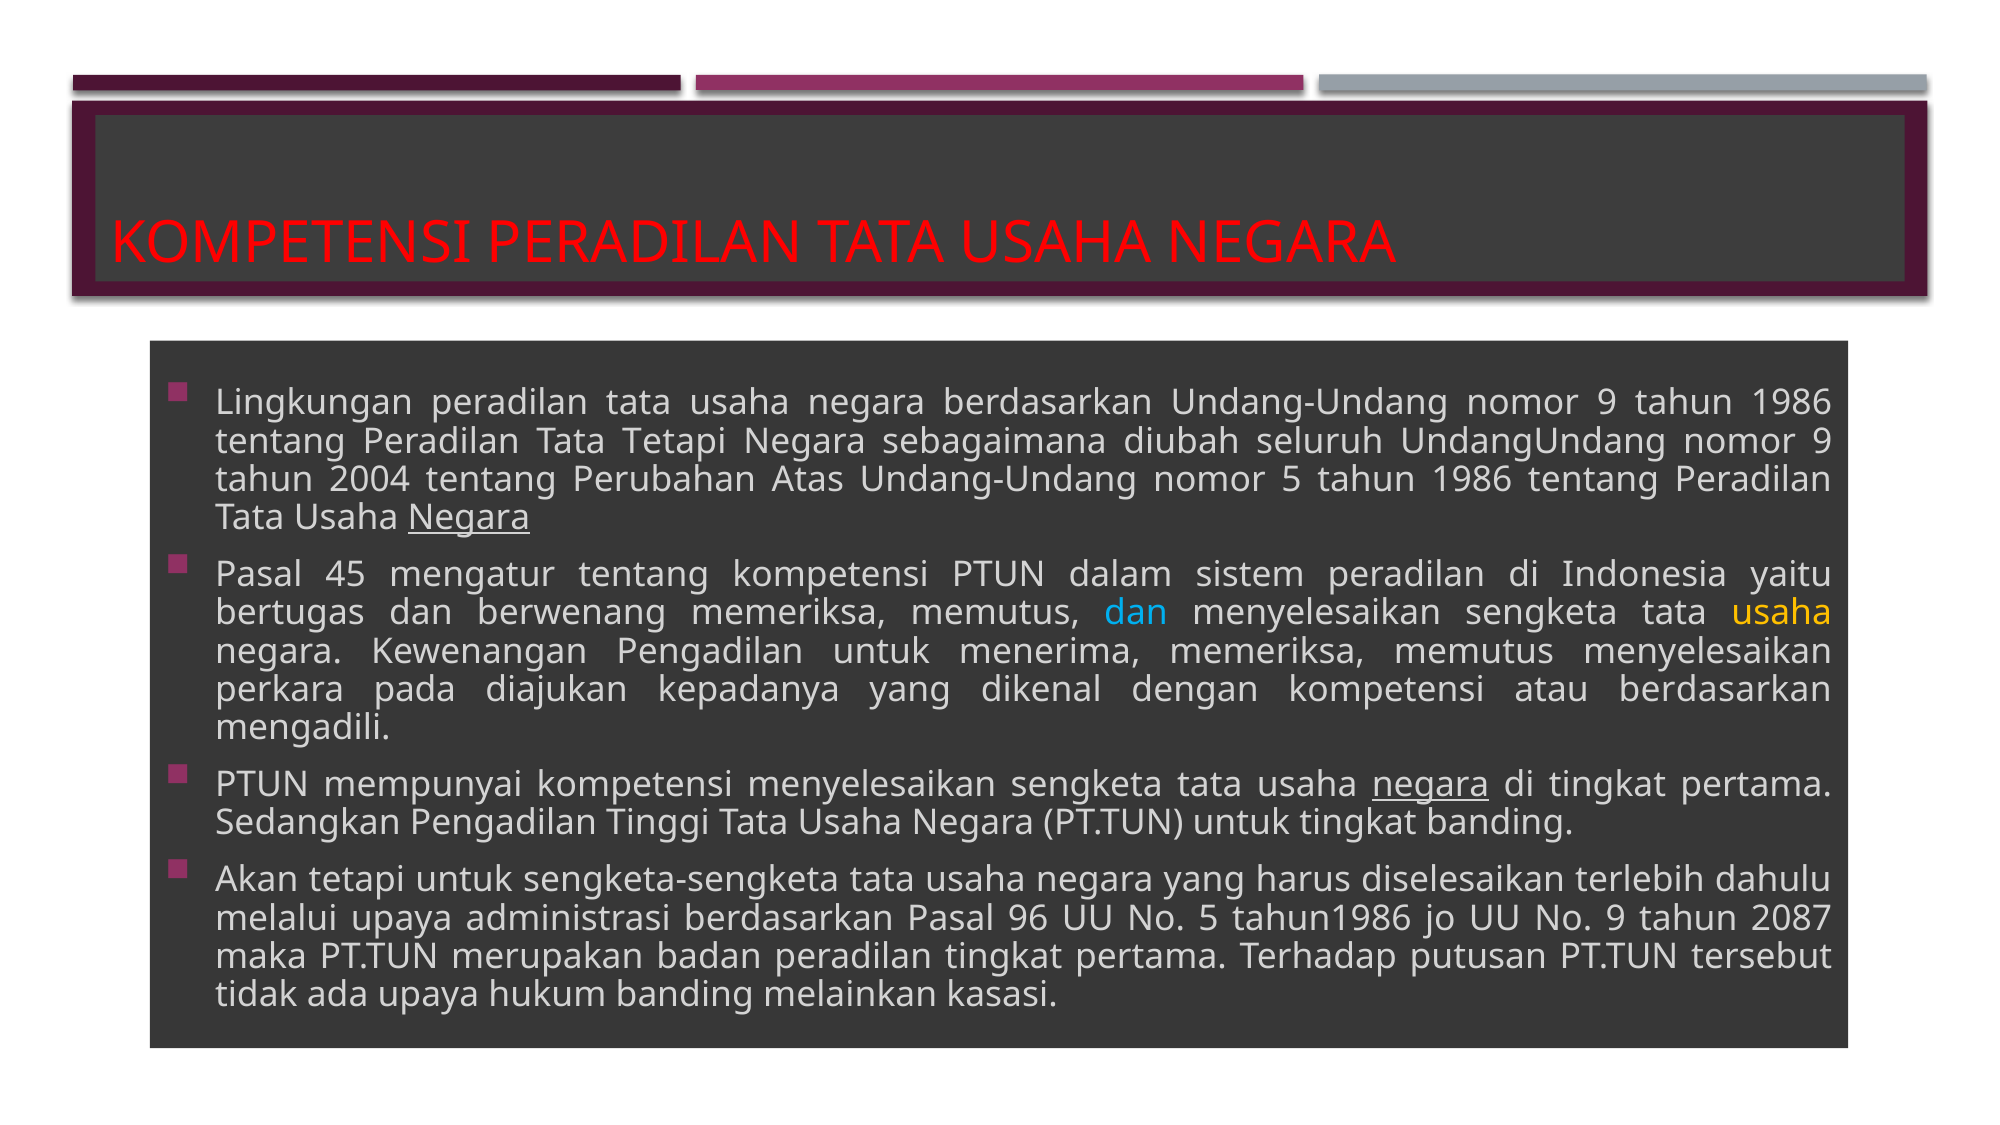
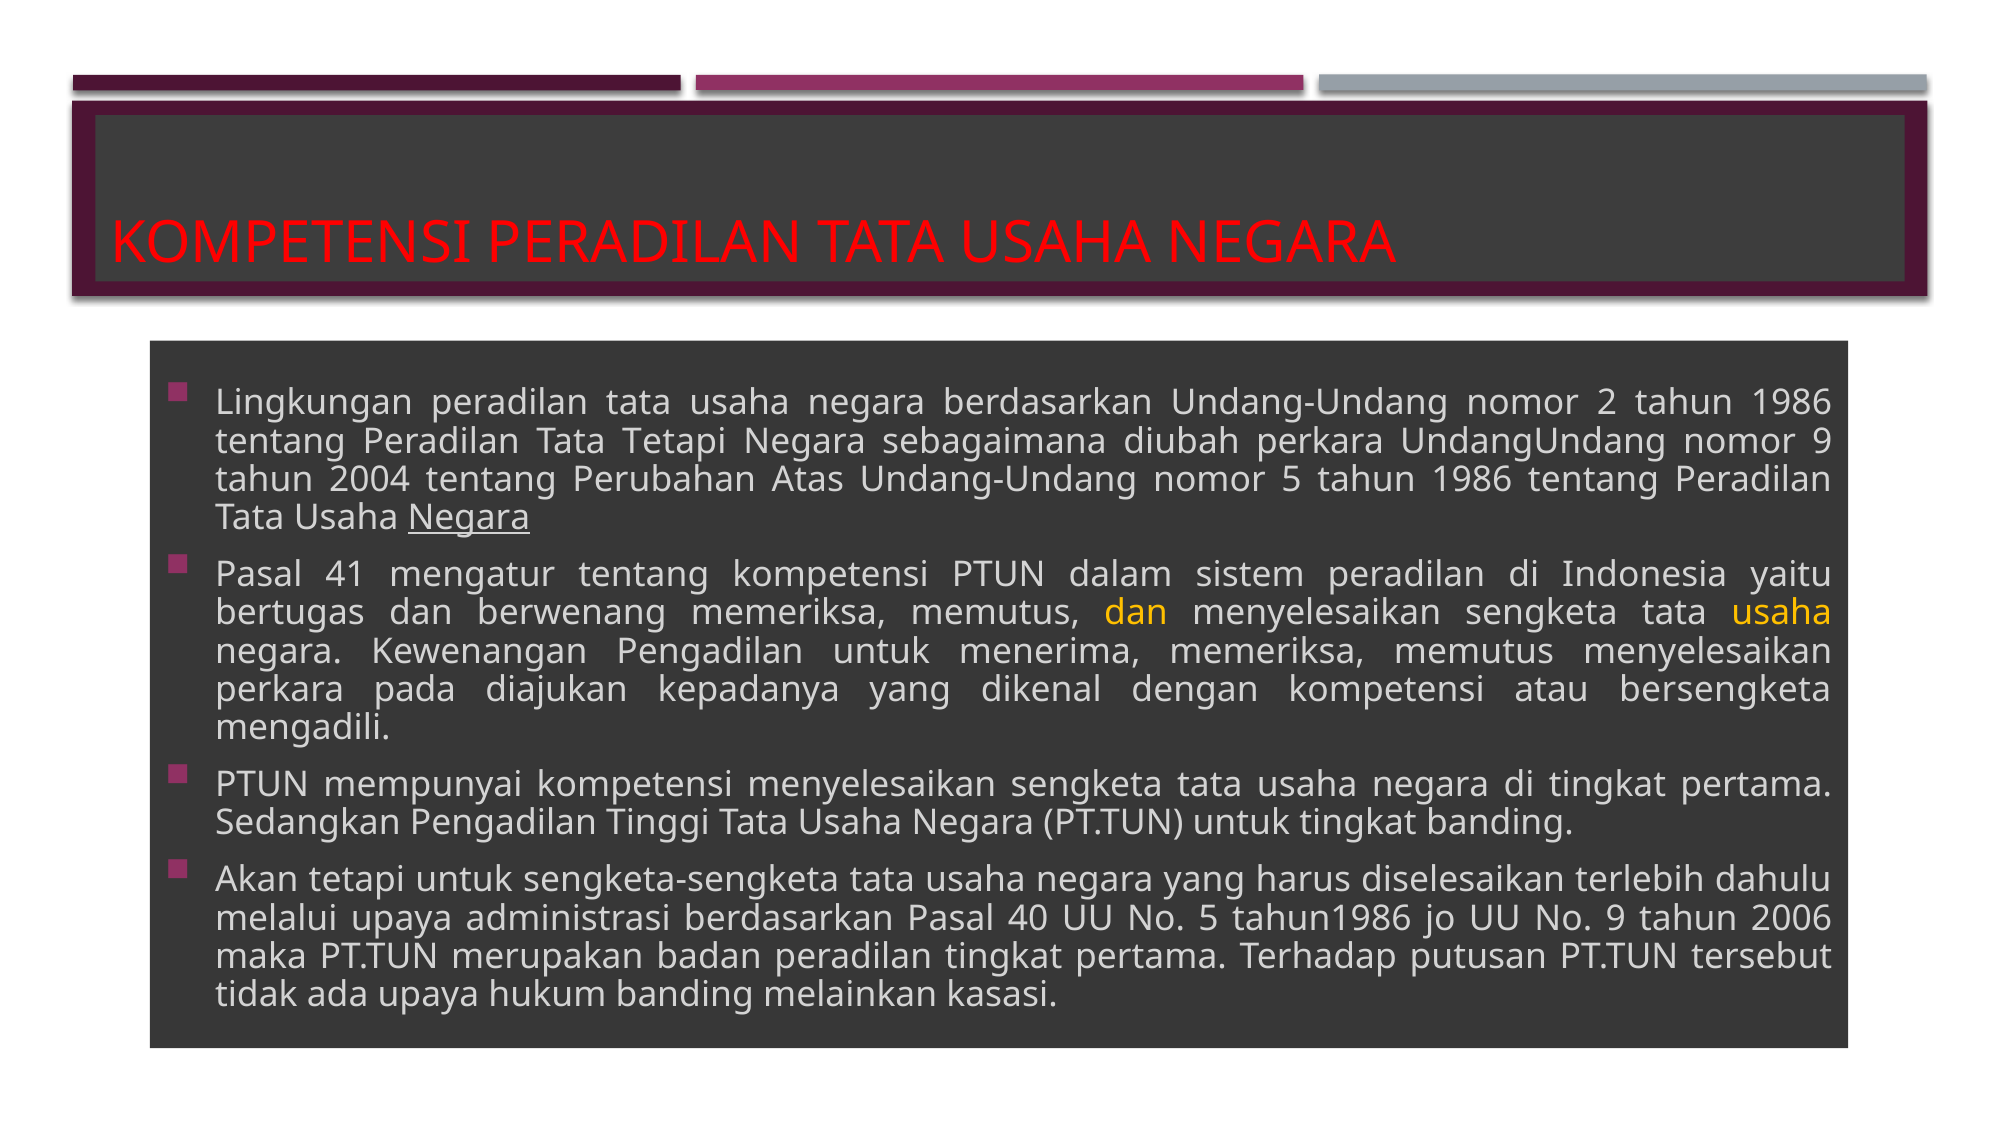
Undang-Undang nomor 9: 9 -> 2
diubah seluruh: seluruh -> perkara
45: 45 -> 41
dan at (1136, 613) colour: light blue -> yellow
atau berdasarkan: berdasarkan -> bersengketa
negara at (1431, 785) underline: present -> none
96: 96 -> 40
2087: 2087 -> 2006
